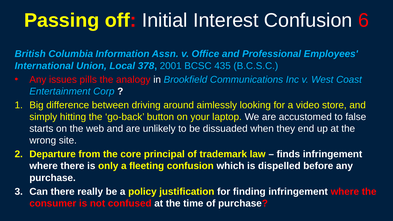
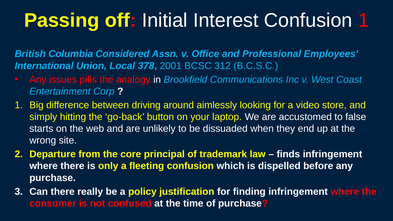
Confusion 6: 6 -> 1
Information: Information -> Considered
435: 435 -> 312
